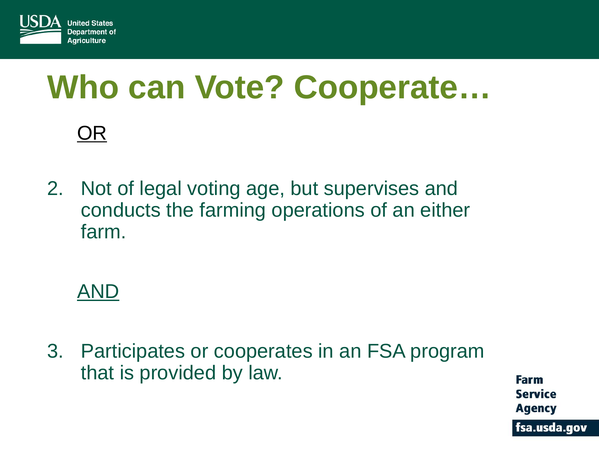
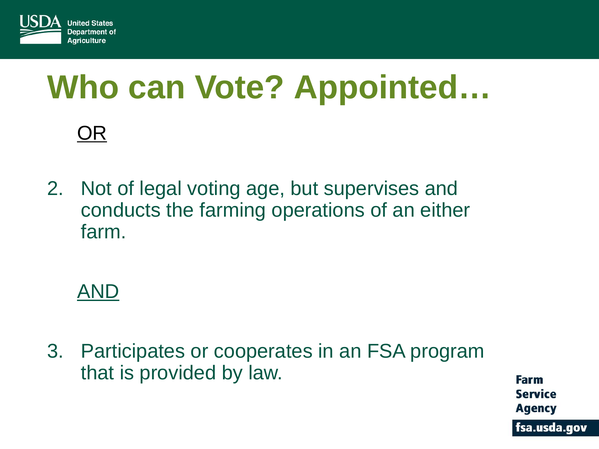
Cooperate…: Cooperate… -> Appointed…
